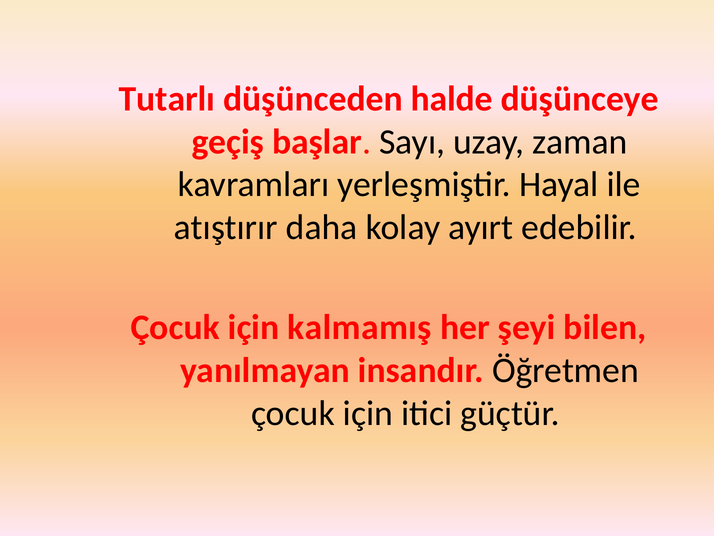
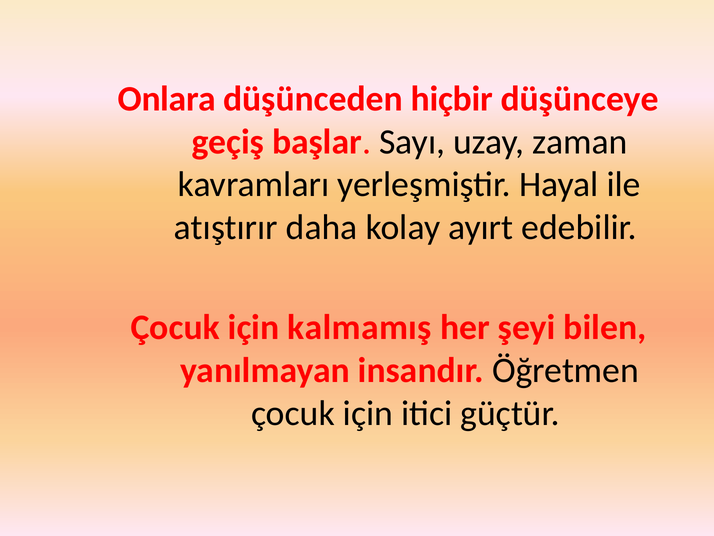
Tutarlı: Tutarlı -> Onlara
halde: halde -> hiçbir
